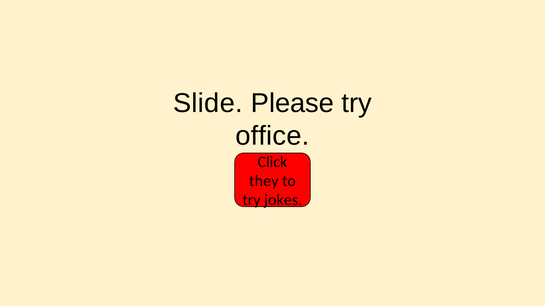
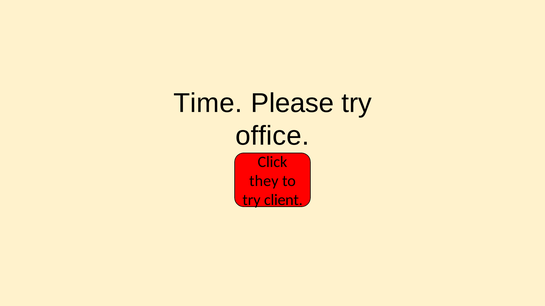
Slide: Slide -> Time
jokes: jokes -> client
